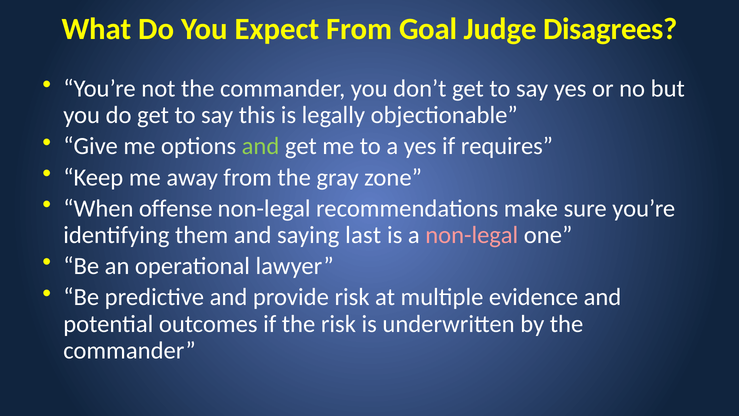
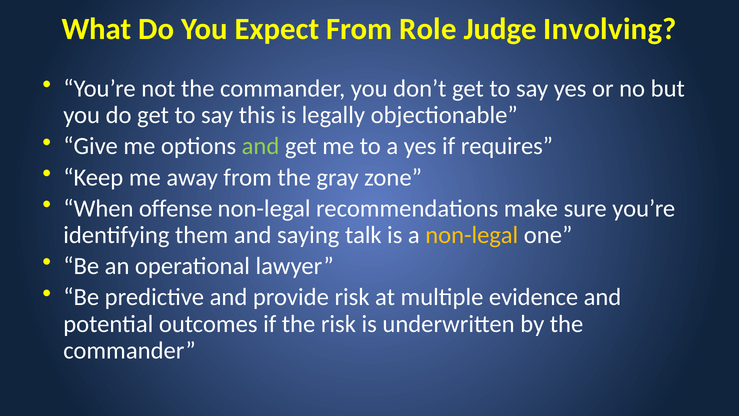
Goal: Goal -> Role
Disagrees: Disagrees -> Involving
last: last -> talk
non-legal at (472, 235) colour: pink -> yellow
